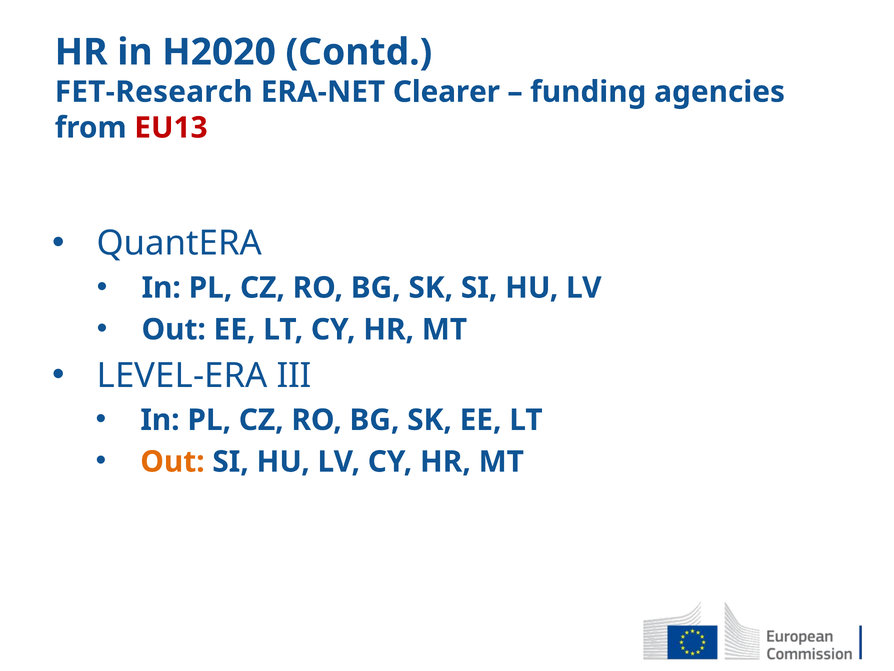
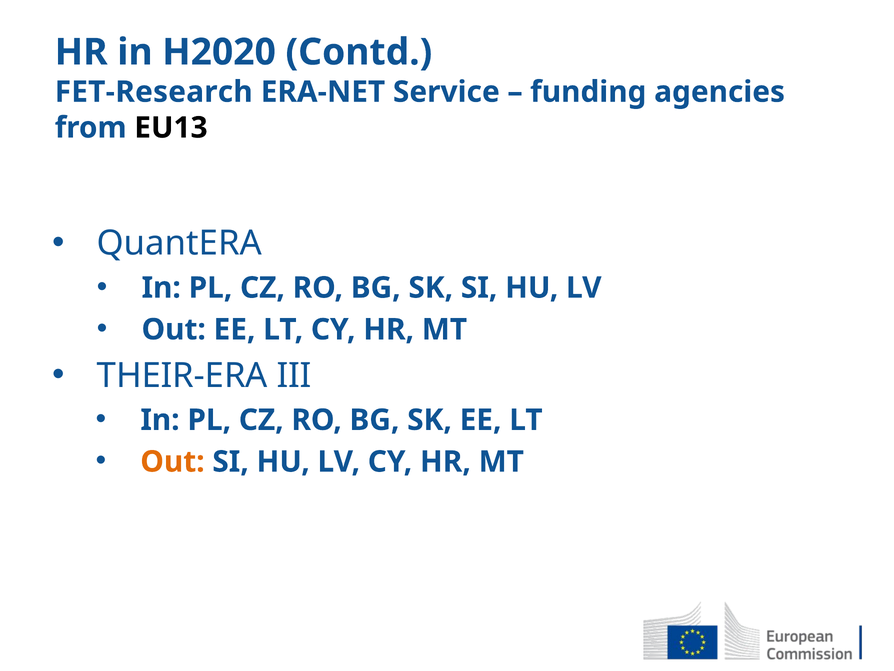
Clearer: Clearer -> Service
EU13 colour: red -> black
LEVEL-ERA: LEVEL-ERA -> THEIR-ERA
